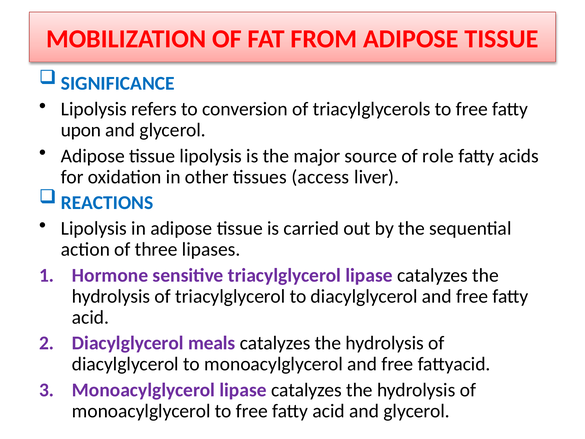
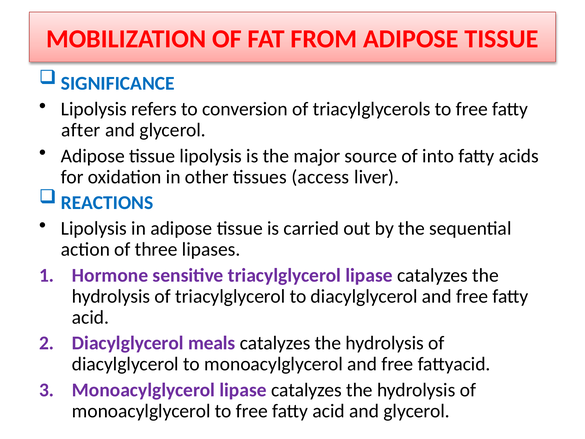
upon: upon -> after
role: role -> into
